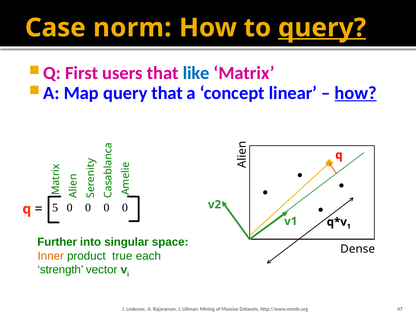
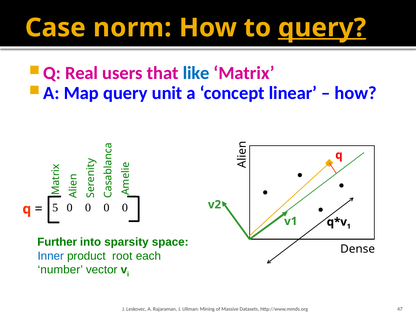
First: First -> Real
query that: that -> unit
how at (356, 93) underline: present -> none
singular: singular -> sparsity
Inner colour: orange -> blue
true: true -> root
strength: strength -> number
